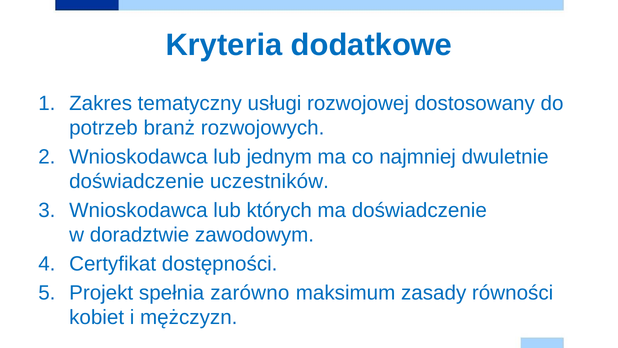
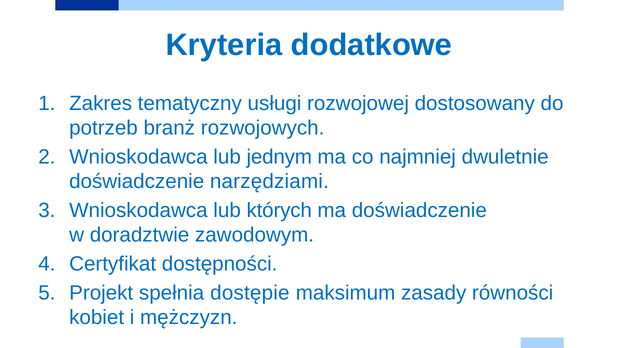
uczestników: uczestników -> narzędziami
zarówno: zarówno -> dostępie
